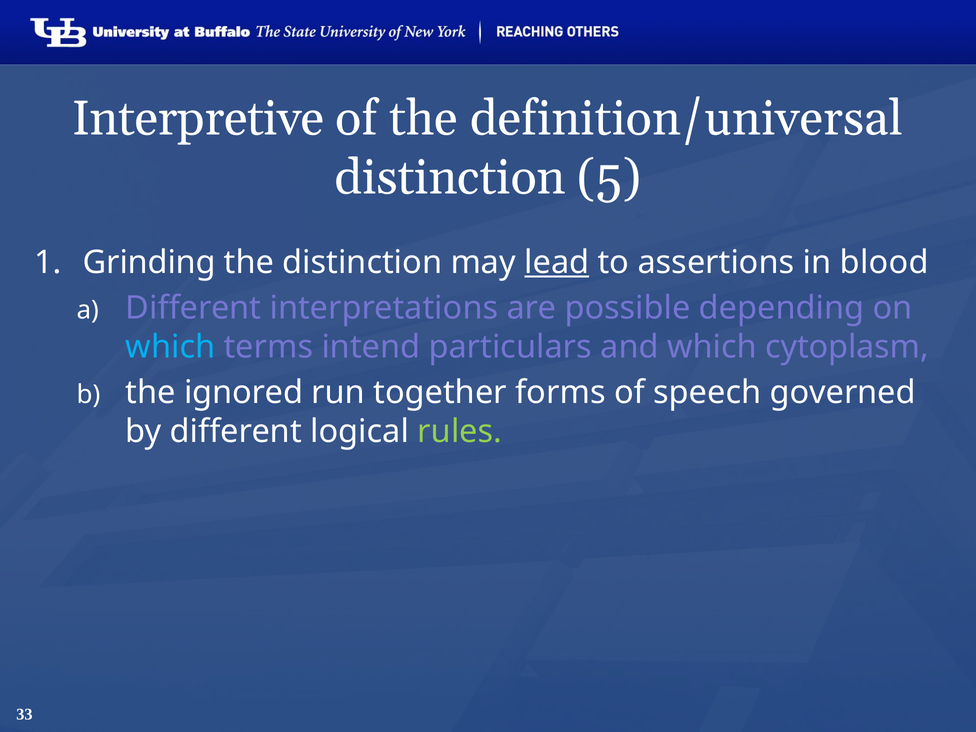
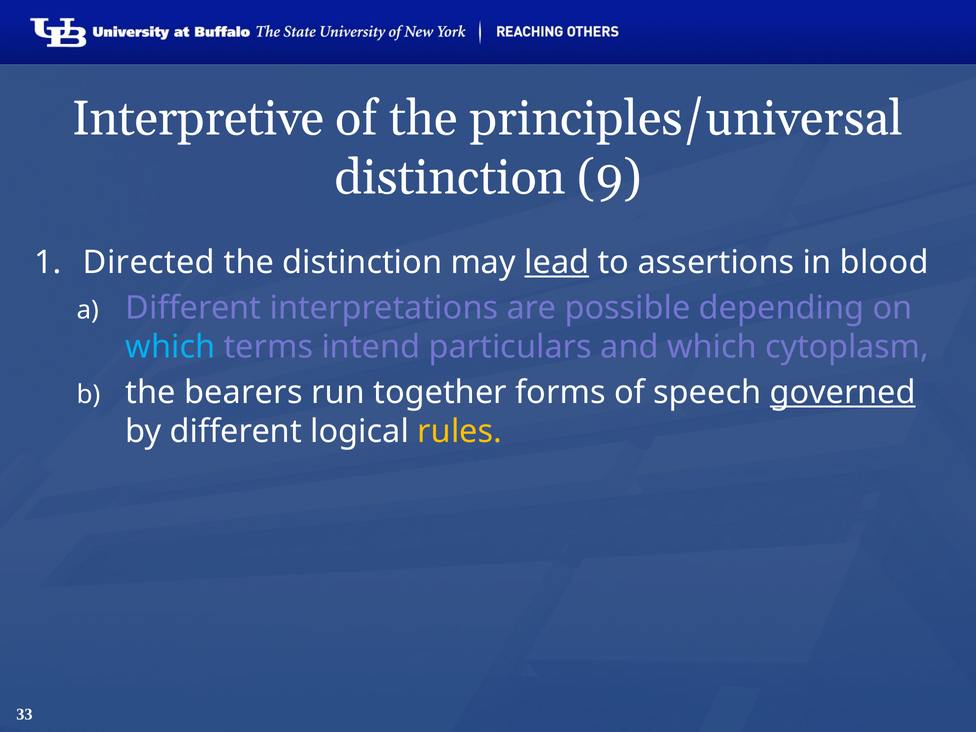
definition/universal: definition/universal -> principles/universal
5: 5 -> 9
Grinding: Grinding -> Directed
ignored: ignored -> bearers
governed underline: none -> present
rules colour: light green -> yellow
